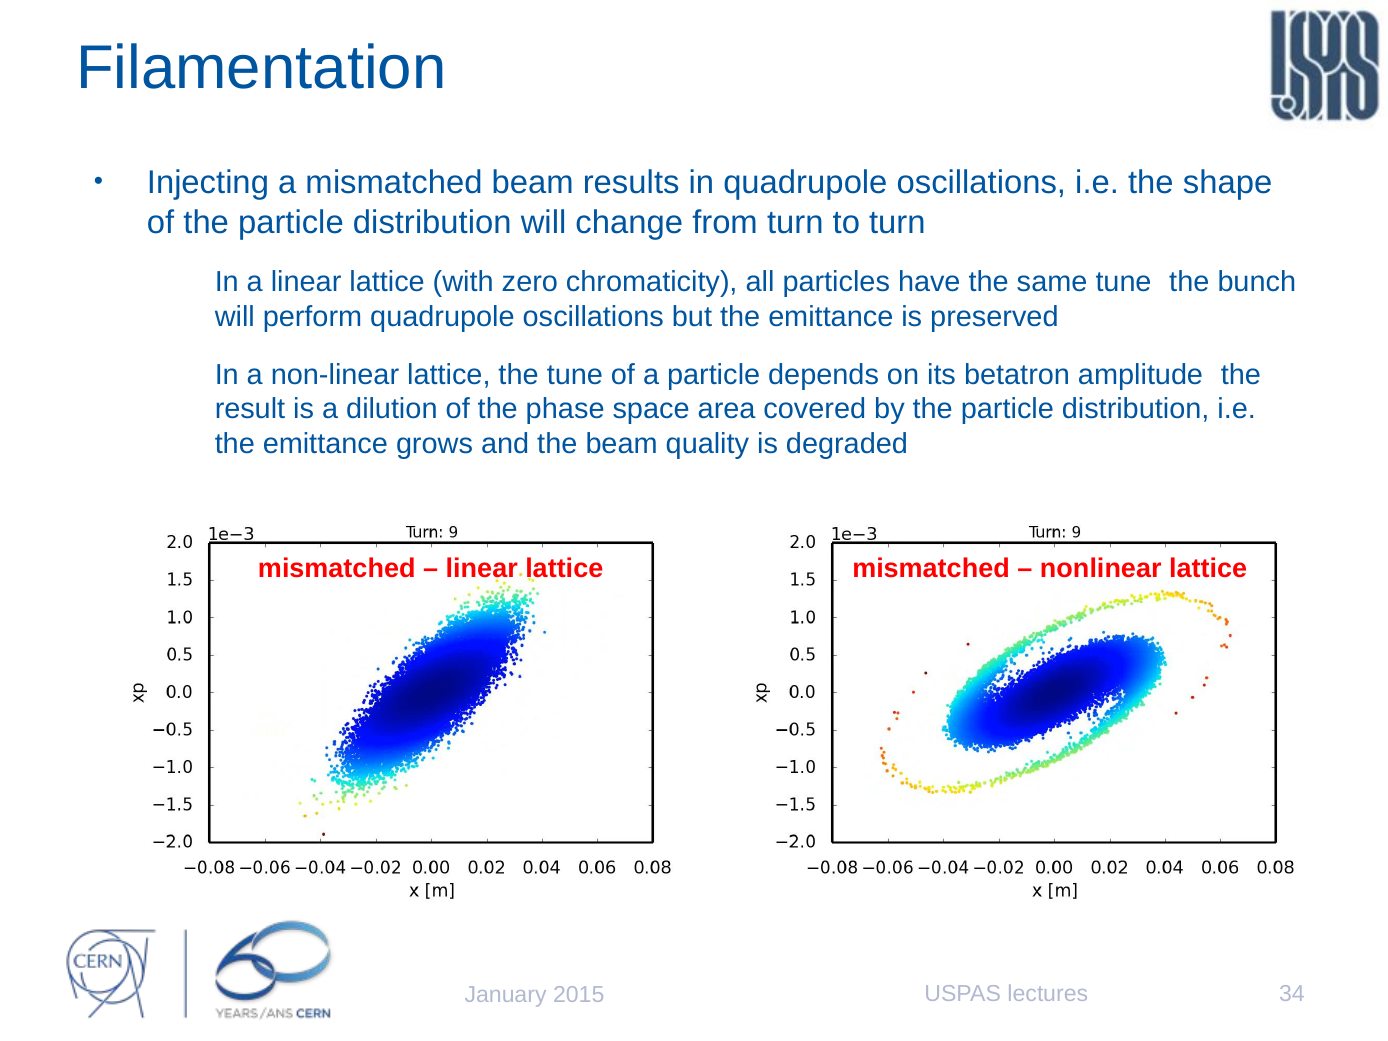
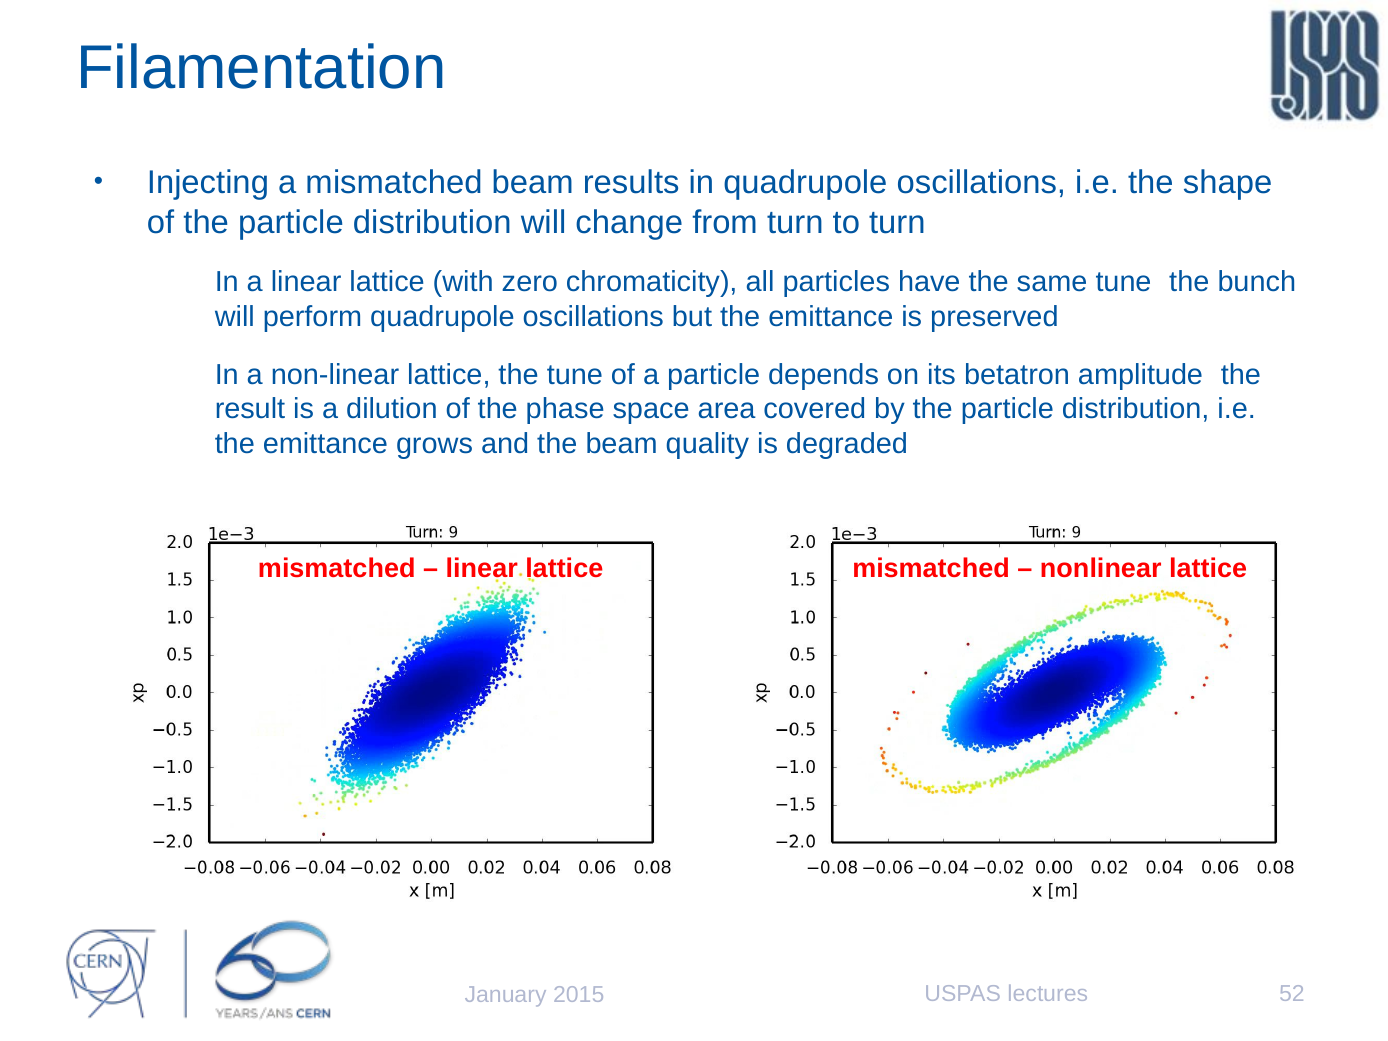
34: 34 -> 52
